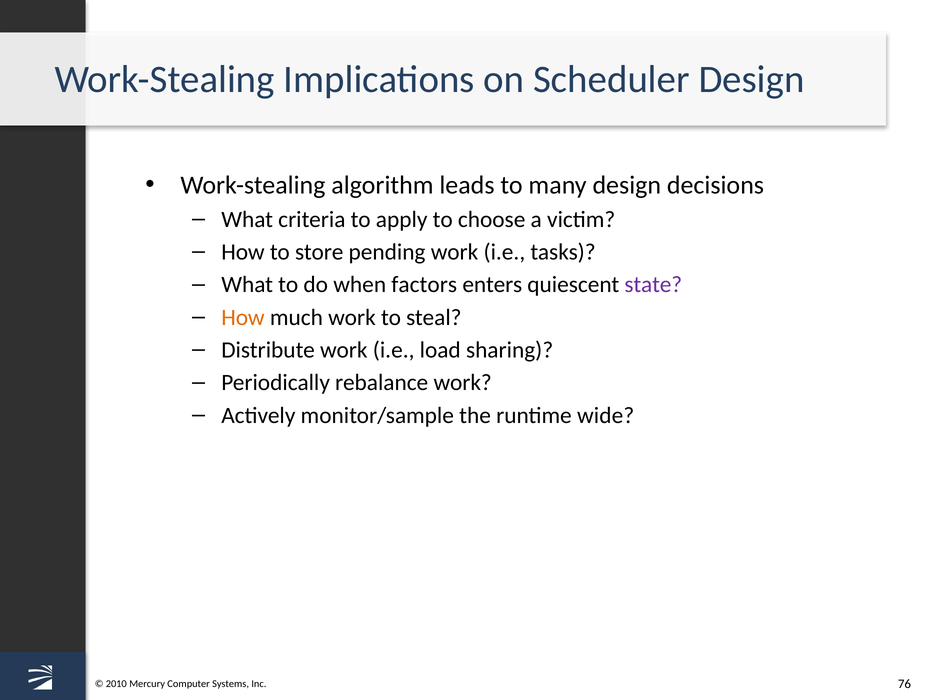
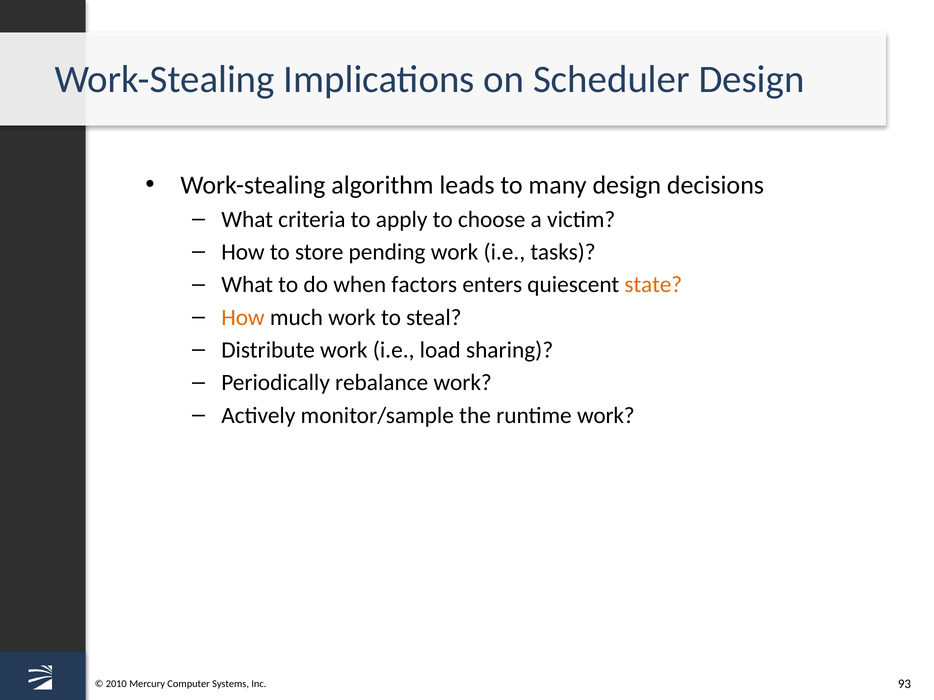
state colour: purple -> orange
runtime wide: wide -> work
76: 76 -> 93
